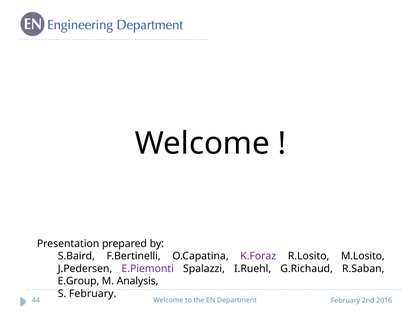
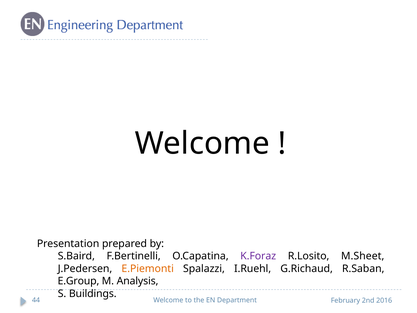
M.Losito: M.Losito -> M.Sheet
E.Piemonti colour: purple -> orange
S February: February -> Buildings
